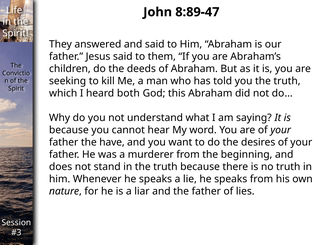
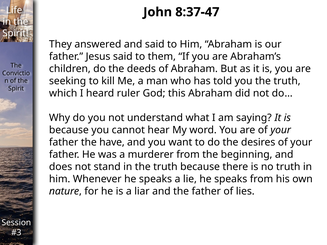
8:89-47: 8:89-47 -> 8:37-47
both: both -> ruler
